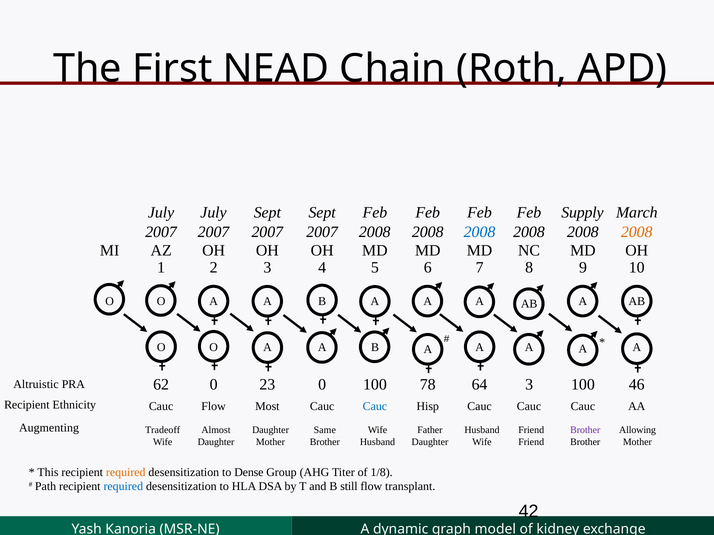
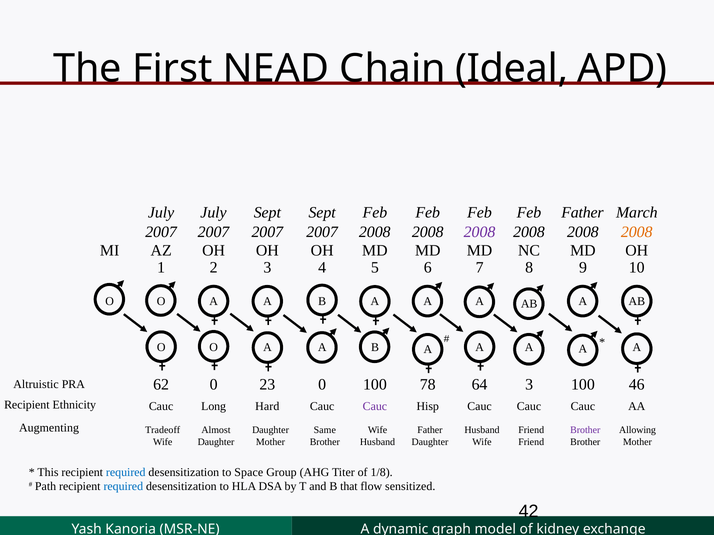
Roth: Roth -> Ideal
Supply at (582, 212): Supply -> Father
2008 at (480, 232) colour: blue -> purple
Flow at (214, 407): Flow -> Long
Most: Most -> Hard
Cauc at (375, 407) colour: blue -> purple
required at (126, 473) colour: orange -> blue
Dense: Dense -> Space
still: still -> that
transplant: transplant -> sensitized
